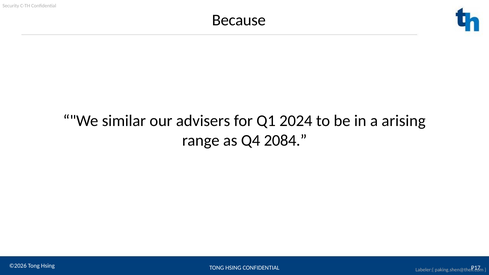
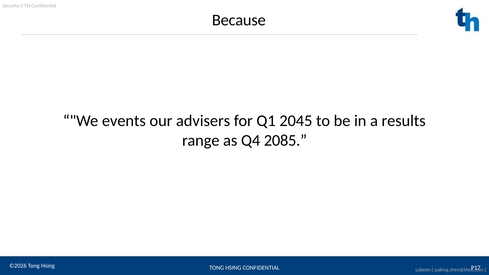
similar: similar -> events
2024: 2024 -> 2045
arising: arising -> results
2084: 2084 -> 2085
